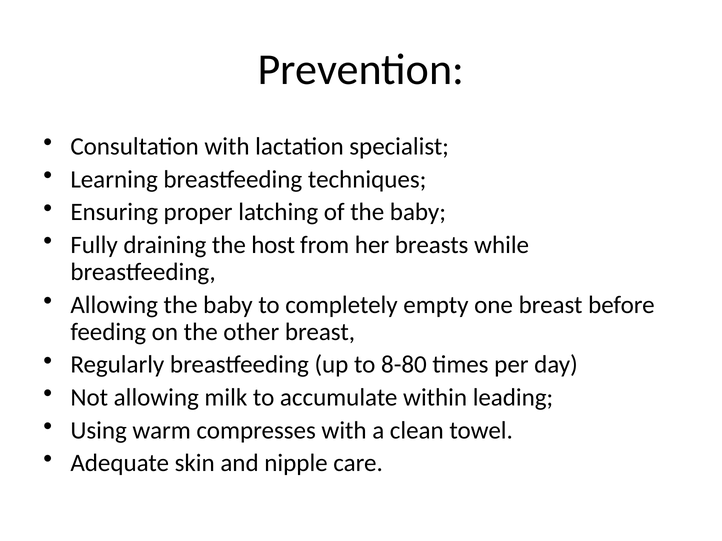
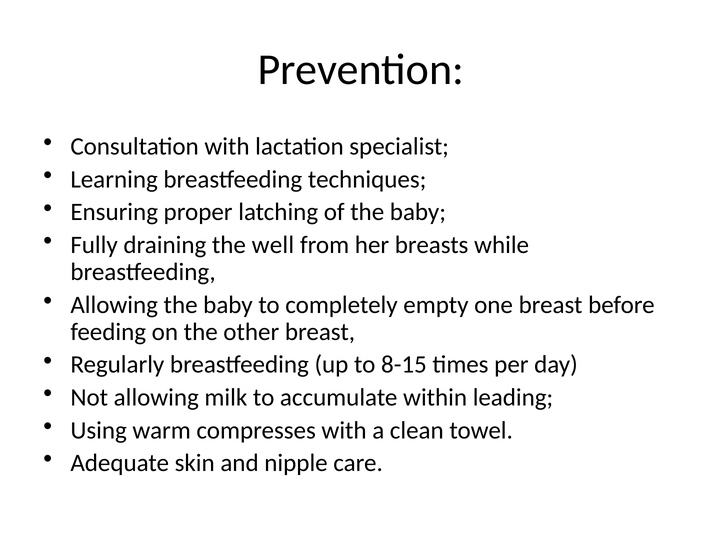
host: host -> well
8-80: 8-80 -> 8-15
